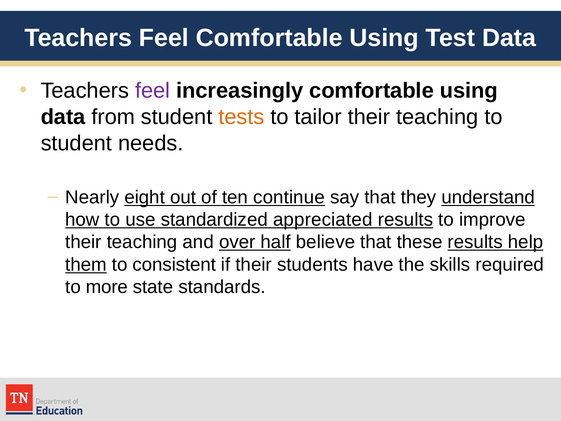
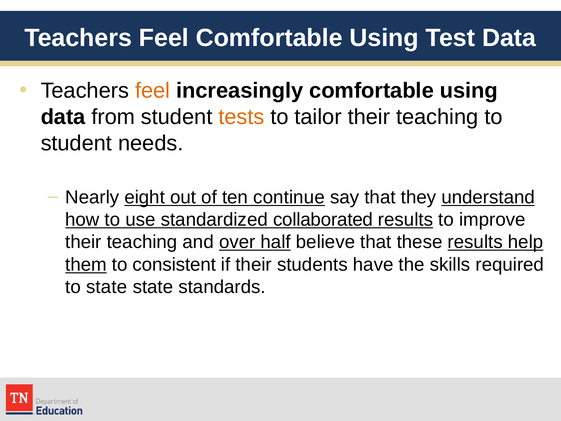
feel at (153, 91) colour: purple -> orange
appreciated: appreciated -> collaborated
to more: more -> state
